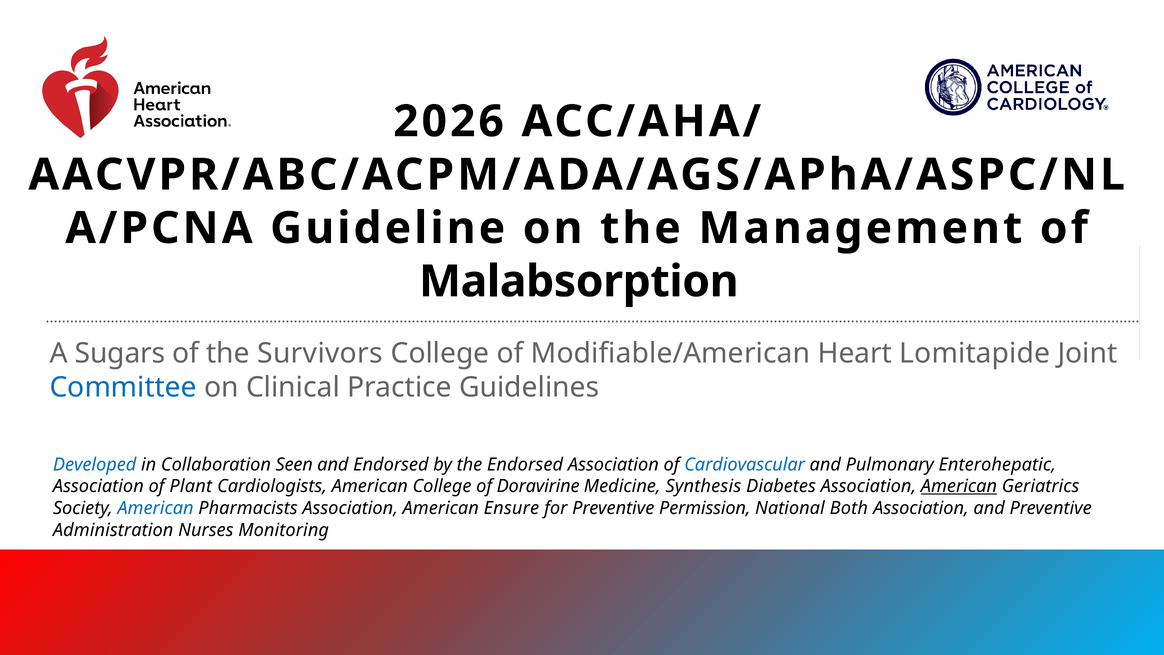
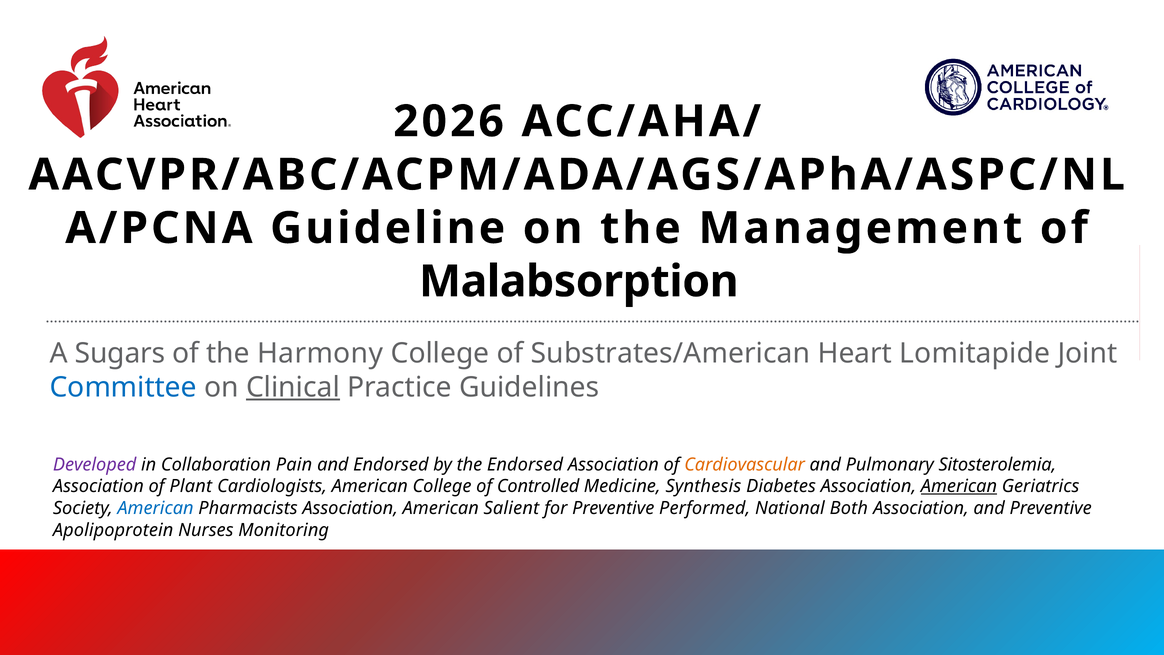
Survivors: Survivors -> Harmony
Modifiable/American: Modifiable/American -> Substrates/American
Clinical underline: none -> present
Developed colour: blue -> purple
Seen: Seen -> Pain
Cardiovascular colour: blue -> orange
Enterohepatic: Enterohepatic -> Sitosterolemia
Doravirine: Doravirine -> Controlled
Ensure: Ensure -> Salient
Permission: Permission -> Performed
Administration: Administration -> Apolipoprotein
